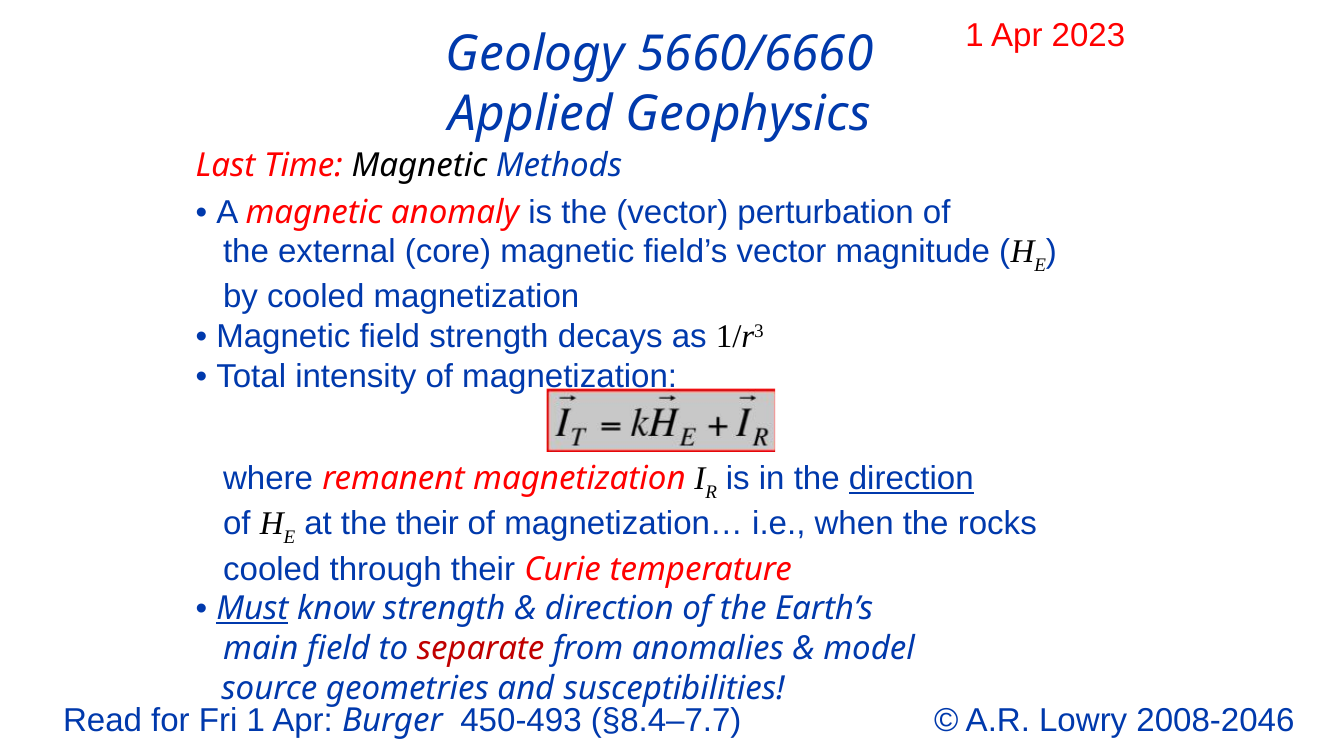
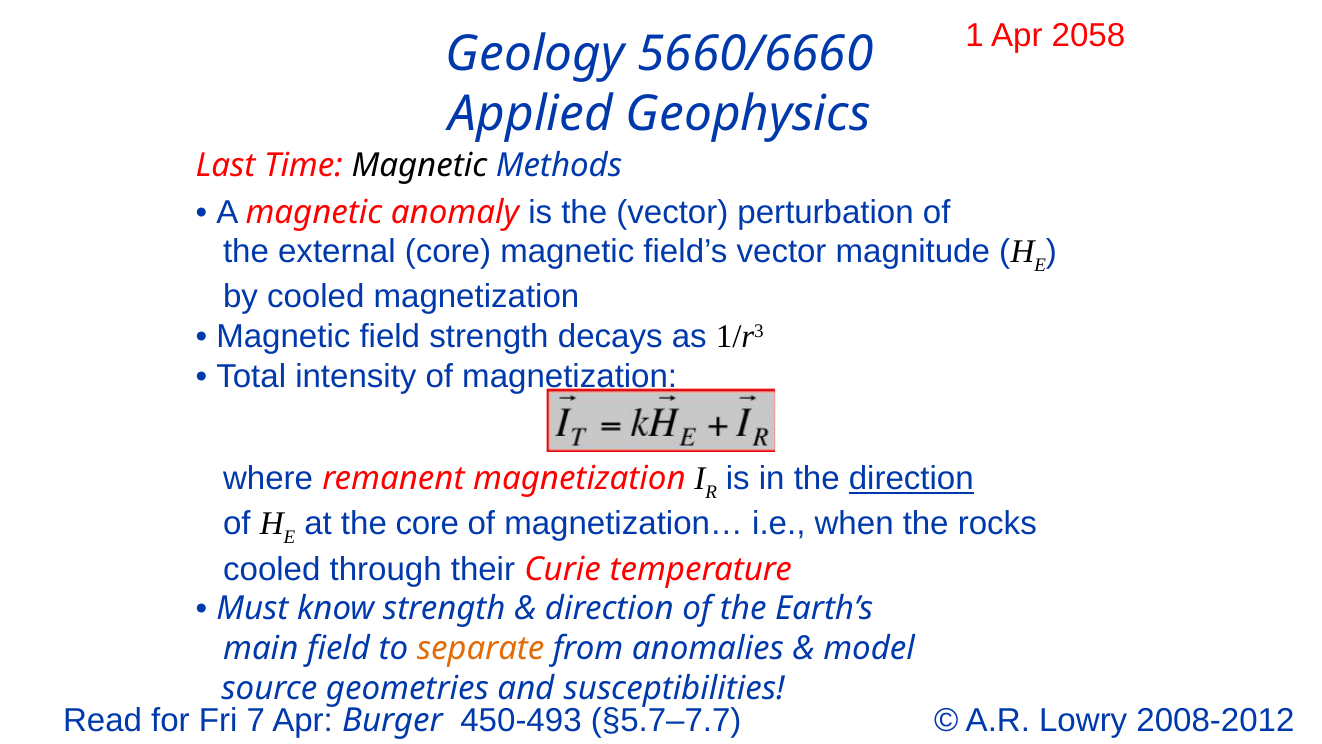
2023: 2023 -> 2058
the their: their -> core
Must underline: present -> none
separate colour: red -> orange
2008-2046: 2008-2046 -> 2008-2012
Fri 1: 1 -> 7
§8.4–7.7: §8.4–7.7 -> §5.7–7.7
